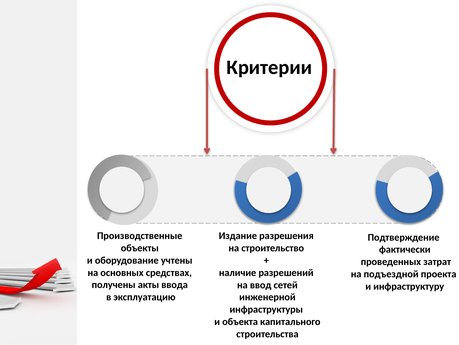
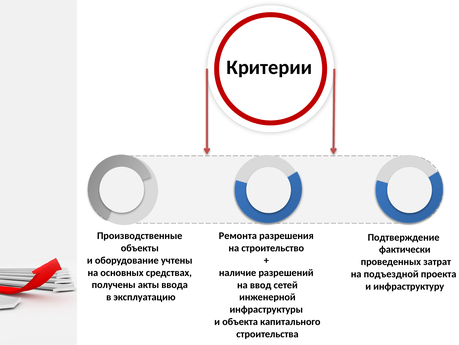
Издание: Издание -> Ремонта
